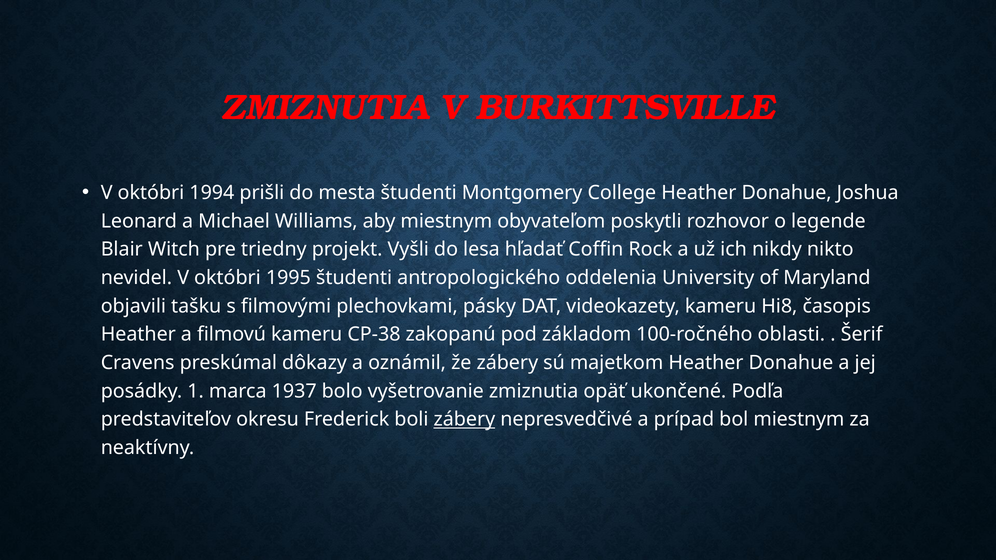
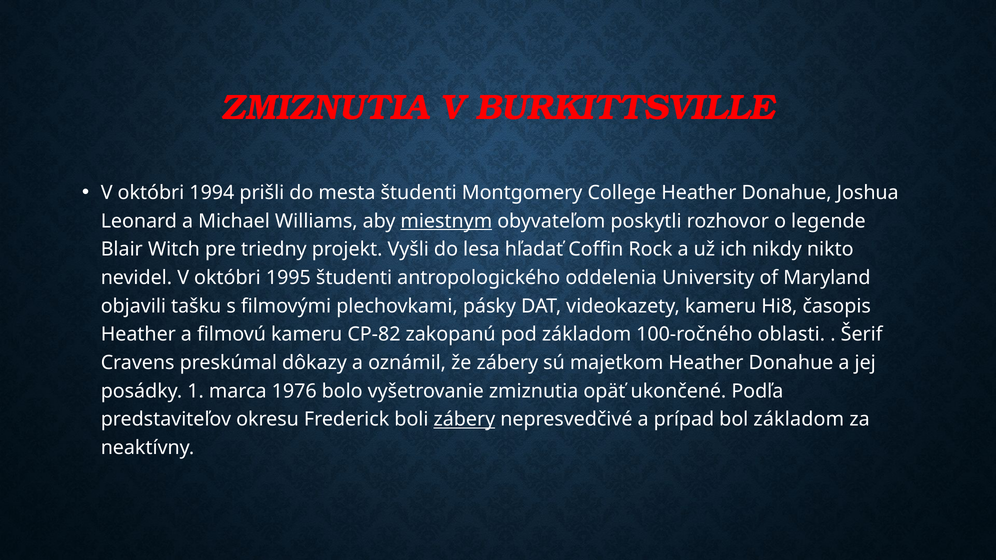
miestnym at (446, 221) underline: none -> present
CP-38: CP-38 -> CP-82
1937: 1937 -> 1976
bol miestnym: miestnym -> základom
